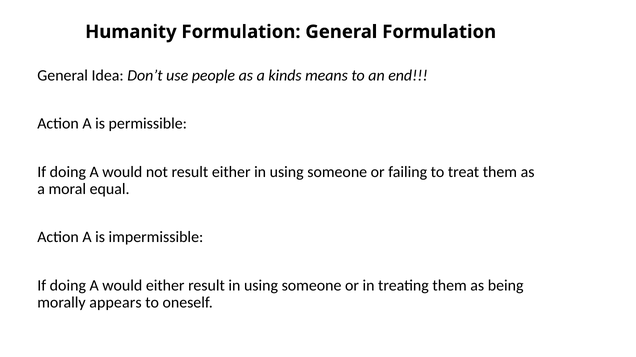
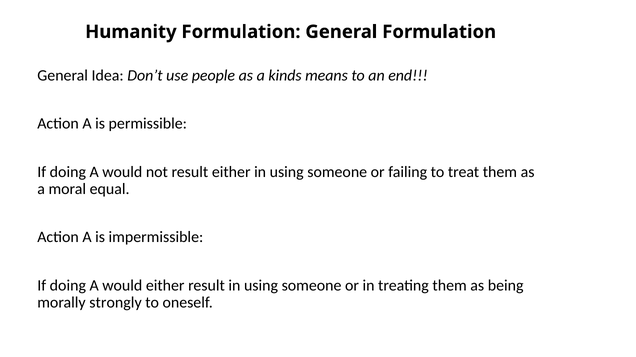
appears: appears -> strongly
